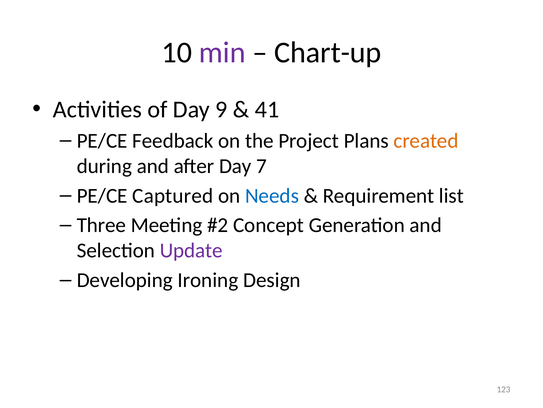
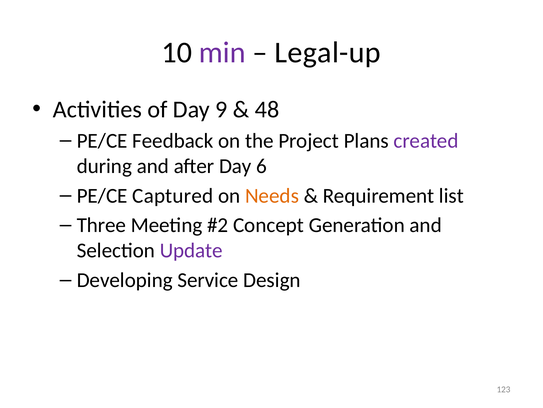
Chart-up: Chart-up -> Legal-up
41: 41 -> 48
created colour: orange -> purple
7: 7 -> 6
Needs colour: blue -> orange
Ironing: Ironing -> Service
